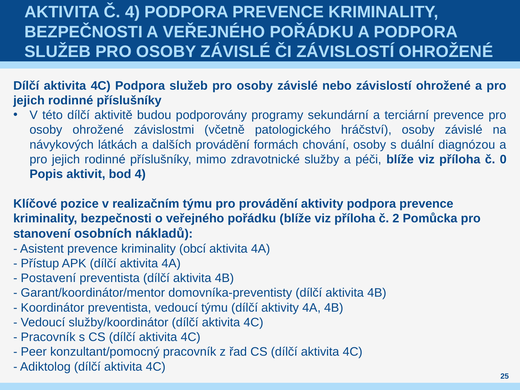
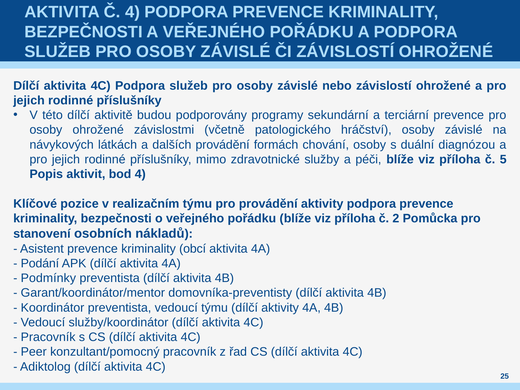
0: 0 -> 5
Přístup: Přístup -> Podání
Postavení: Postavení -> Podmínky
